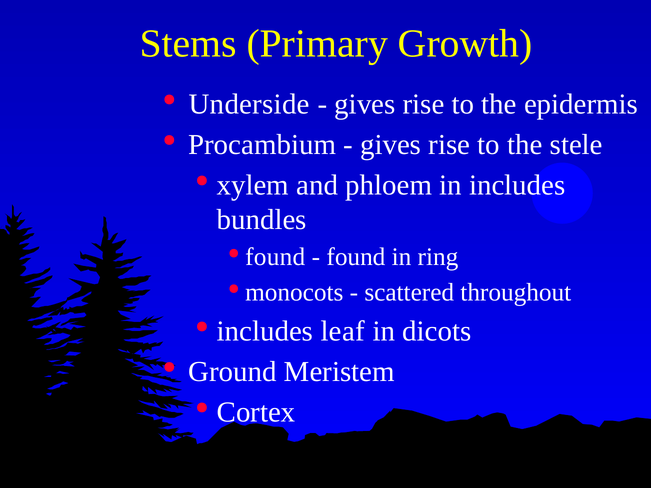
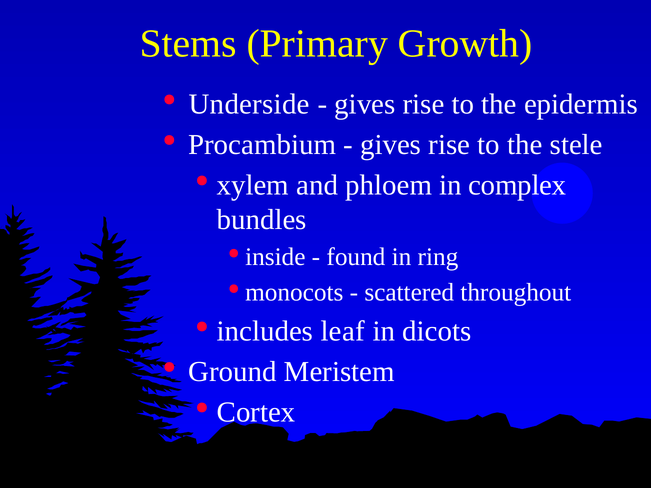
in includes: includes -> complex
found at (275, 257): found -> inside
